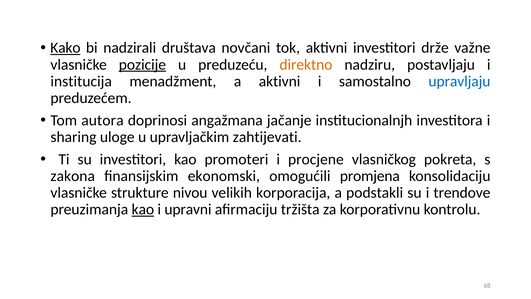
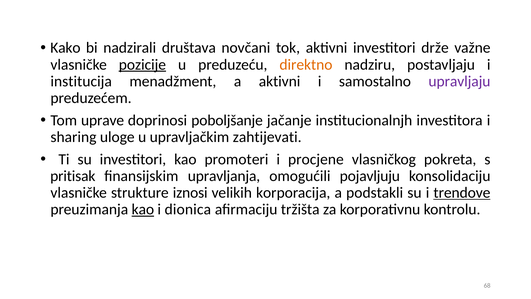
Kako underline: present -> none
upravljaju colour: blue -> purple
autora: autora -> uprave
angažmana: angažmana -> poboljšanje
zakona: zakona -> pritisak
ekonomski: ekonomski -> upravljanja
promjena: promjena -> pojavljuju
nivou: nivou -> iznosi
trendove underline: none -> present
upravni: upravni -> dionica
